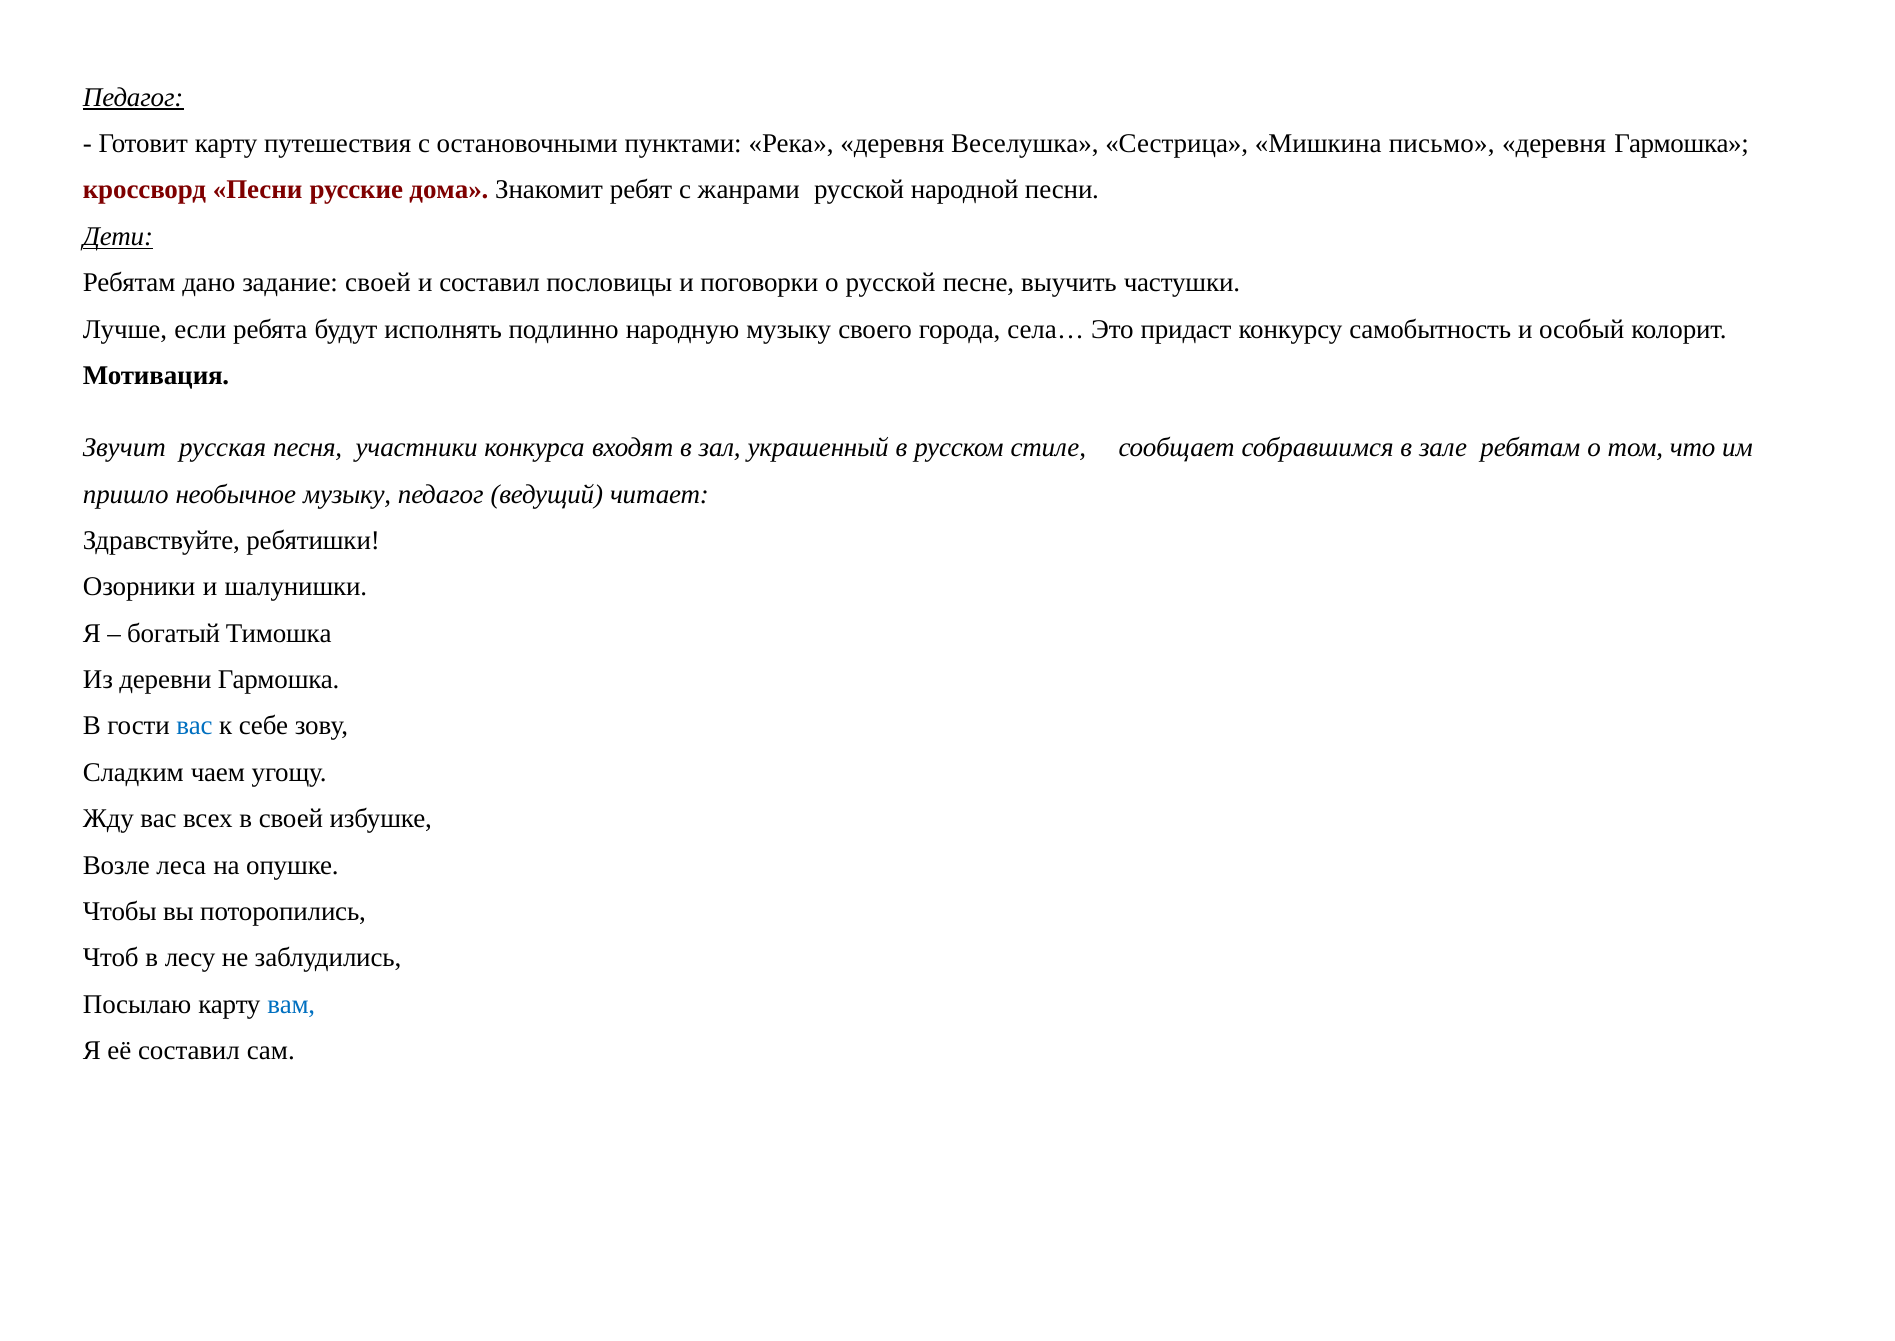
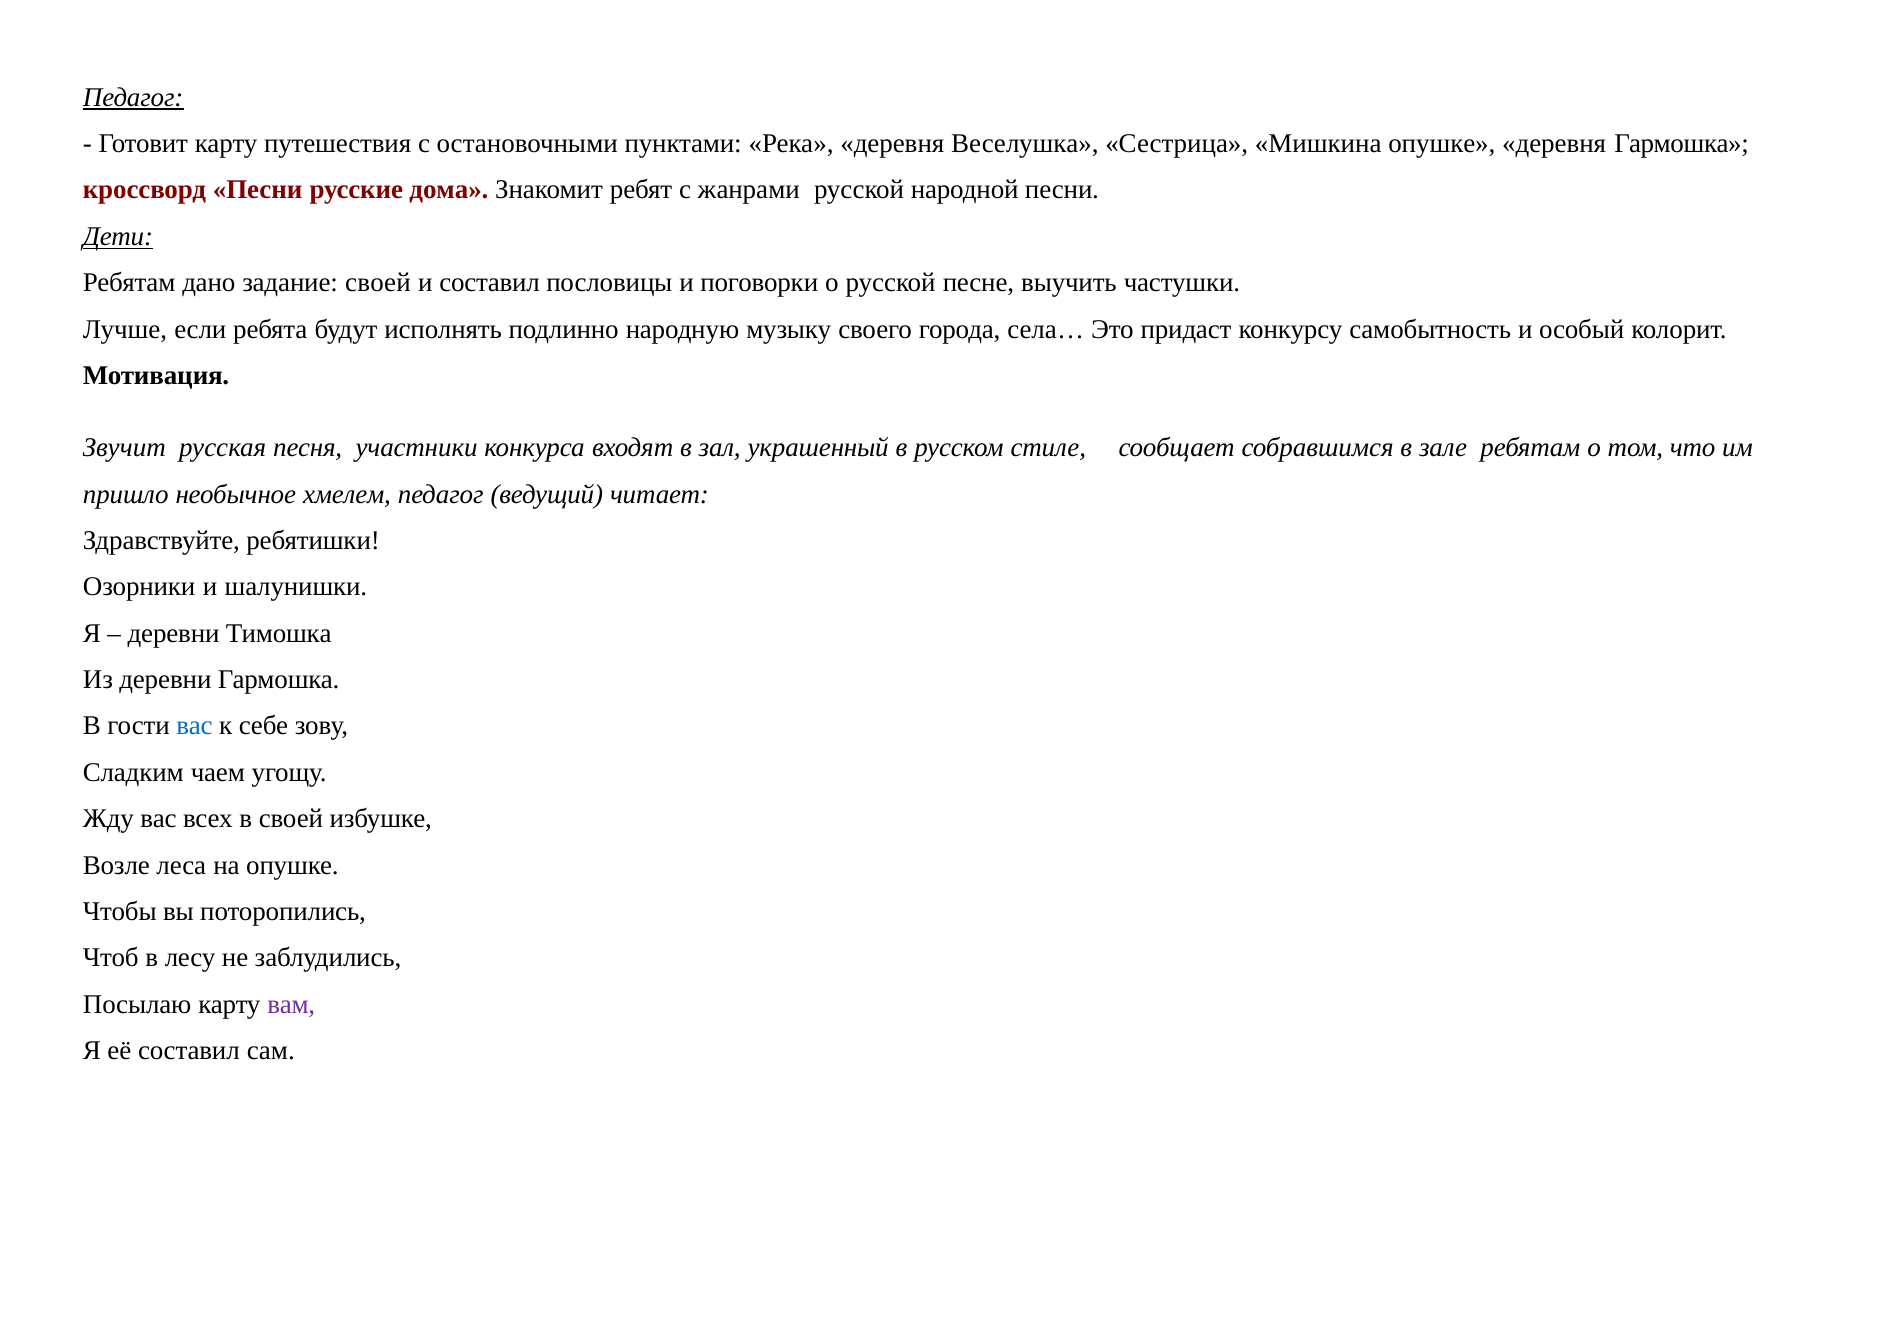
Мишкина письмо: письмо -> опушке
необычное музыку: музыку -> хмелем
богатый at (174, 633): богатый -> деревни
вам colour: blue -> purple
